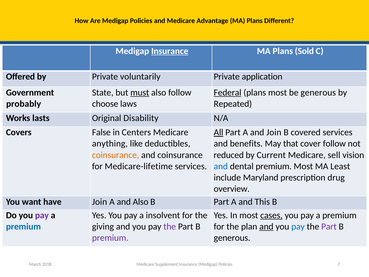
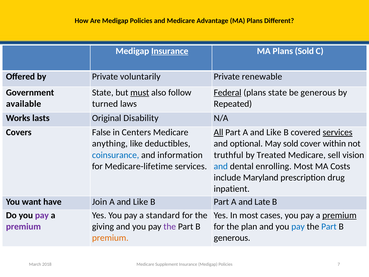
application: application -> renewable
plans most: most -> state
probably: probably -> available
choose: choose -> turned
Part A and Join: Join -> Like
services at (338, 132) underline: none -> present
benefits: benefits -> optional
May that: that -> sold
cover follow: follow -> within
coinsurance at (116, 155) colour: orange -> blue
and coinsurance: coinsurance -> information
reduced: reduced -> truthful
Current: Current -> Treated
dental premium: premium -> enrolling
Least: Least -> Costs
overview: overview -> inpatient
Also at (141, 202): Also -> Like
This: This -> Late
insolvent: insolvent -> standard
cases underline: present -> none
premium at (339, 215) underline: none -> present
premium at (23, 226) colour: blue -> purple
and at (266, 226) underline: present -> none
Part at (329, 226) colour: purple -> blue
premium at (110, 238) colour: purple -> orange
